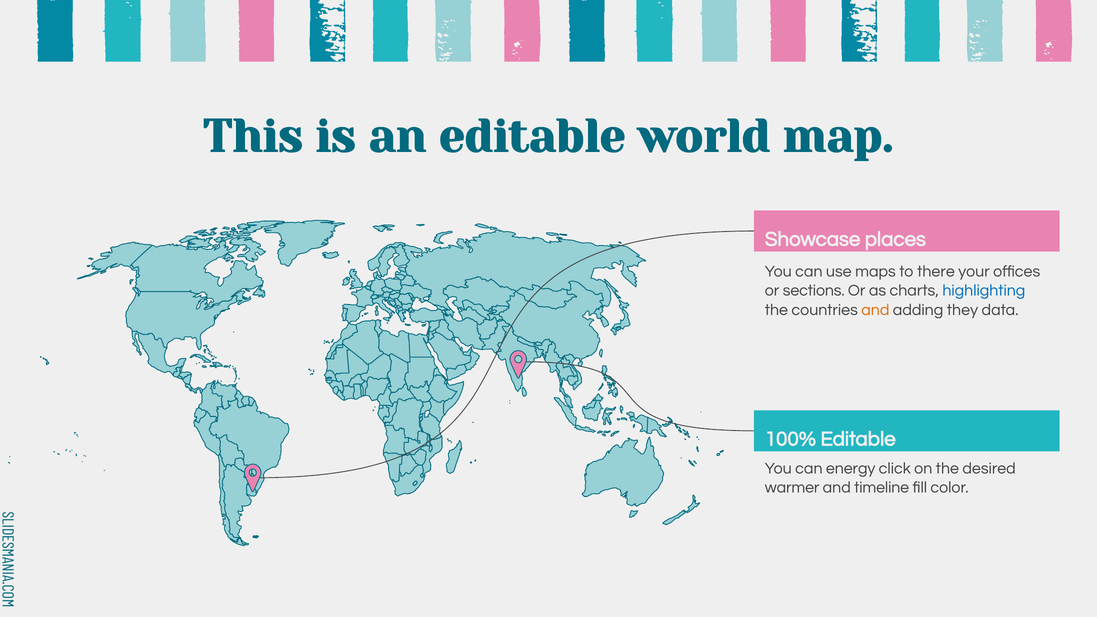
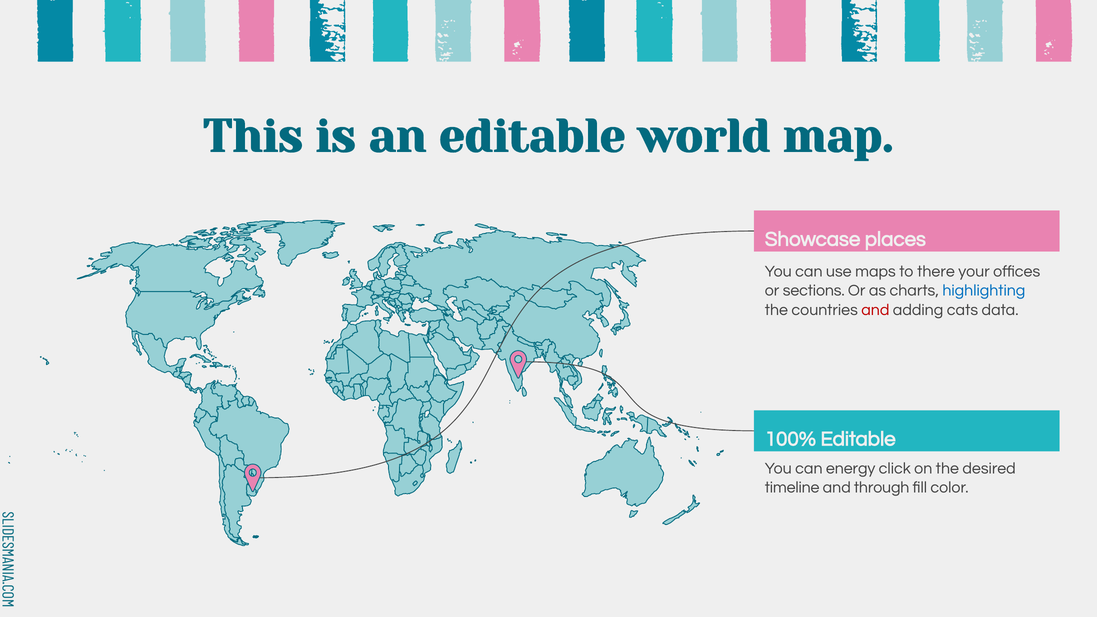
and at (875, 310) colour: orange -> red
they: they -> cats
warmer: warmer -> timeline
timeline: timeline -> through
